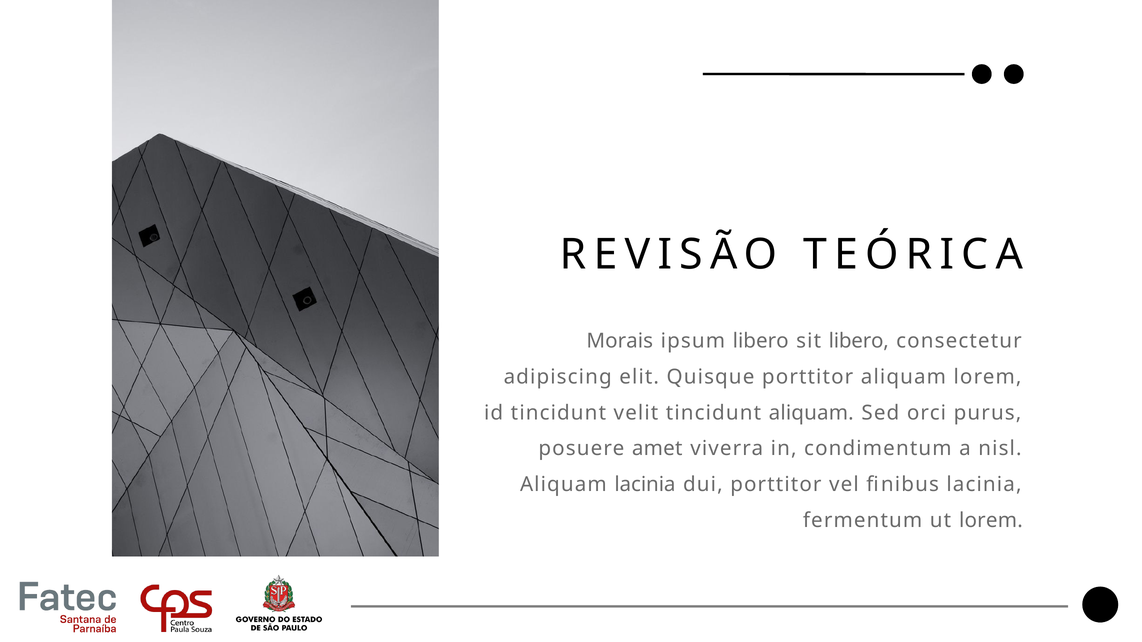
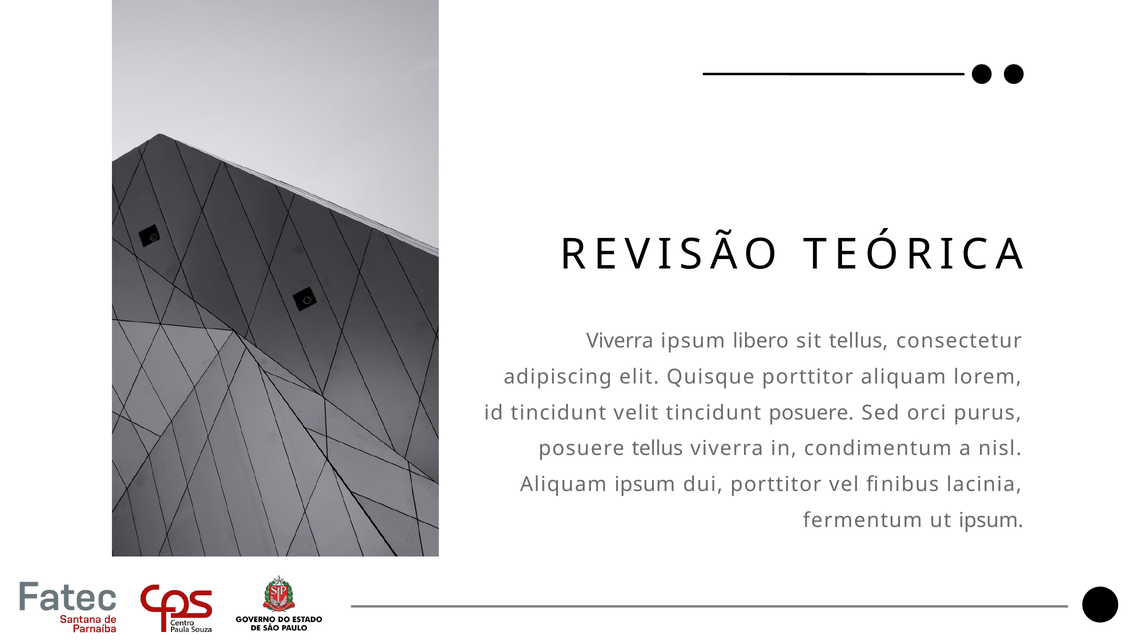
Morais at (620, 341): Morais -> Viverra
sit libero: libero -> tellus
tincidunt aliquam: aliquam -> posuere
posuere amet: amet -> tellus
Aliquam lacinia: lacinia -> ipsum
ut lorem: lorem -> ipsum
